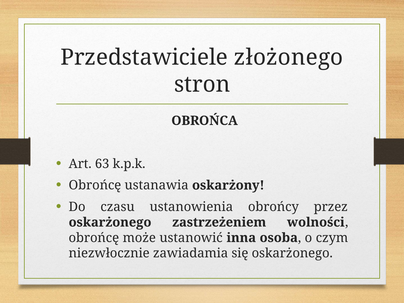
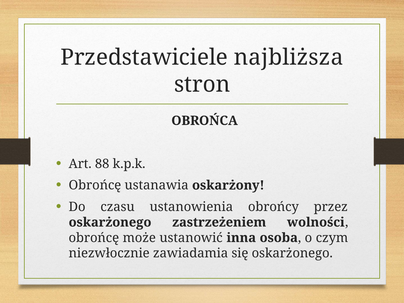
złożonego: złożonego -> najbliższa
63: 63 -> 88
